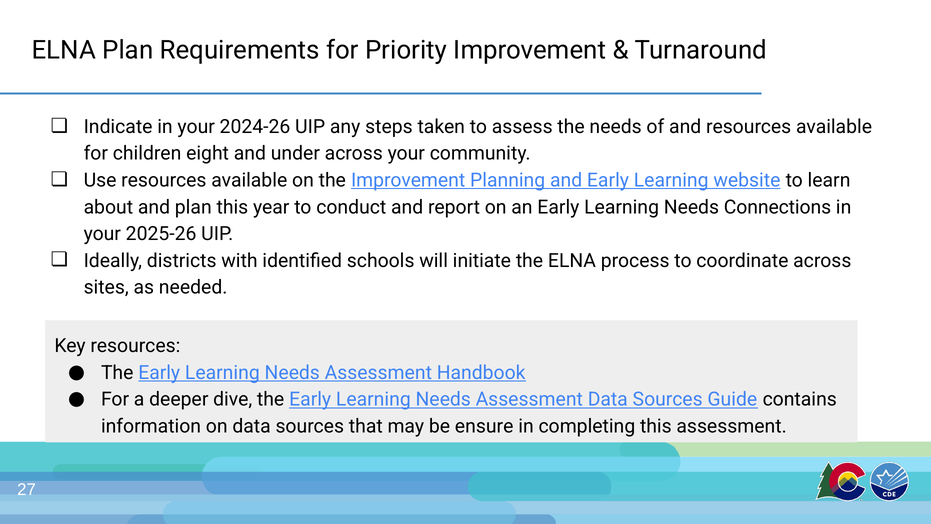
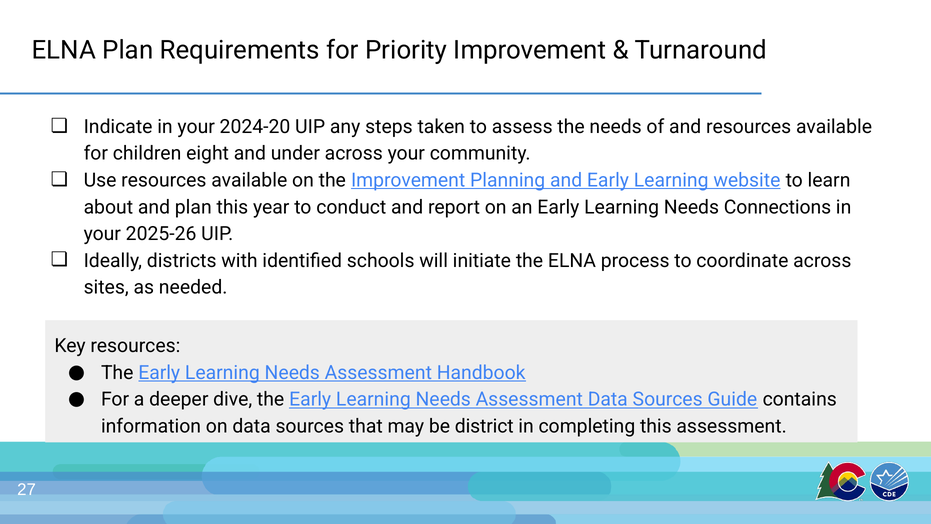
2024-26: 2024-26 -> 2024-20
ensure: ensure -> district
